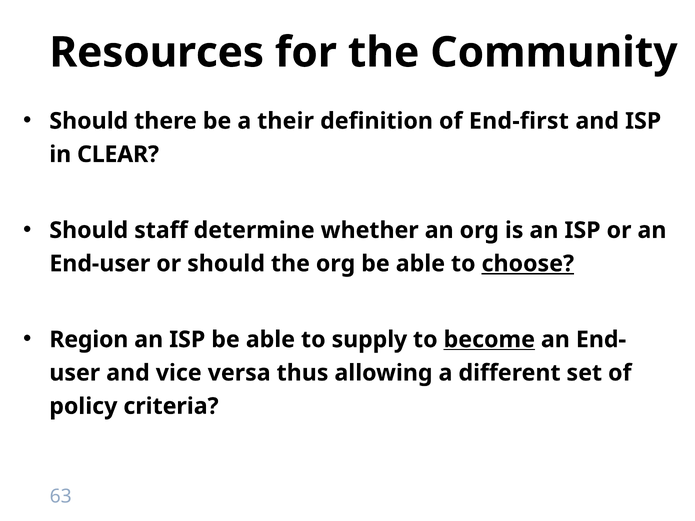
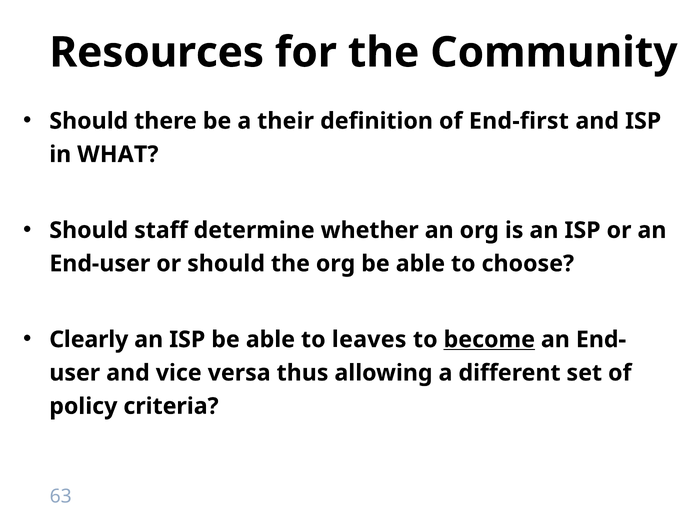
CLEAR: CLEAR -> WHAT
choose underline: present -> none
Region: Region -> Clearly
supply: supply -> leaves
